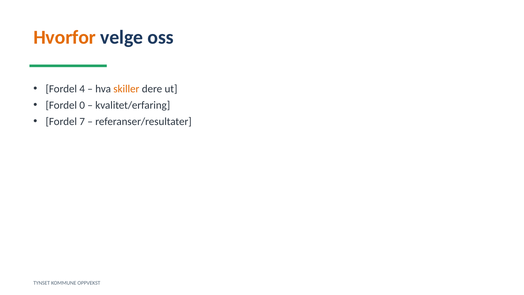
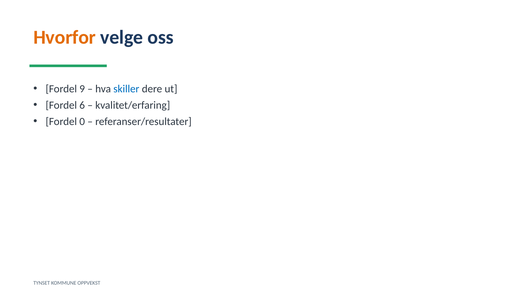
4: 4 -> 9
skiller colour: orange -> blue
0: 0 -> 6
7: 7 -> 0
